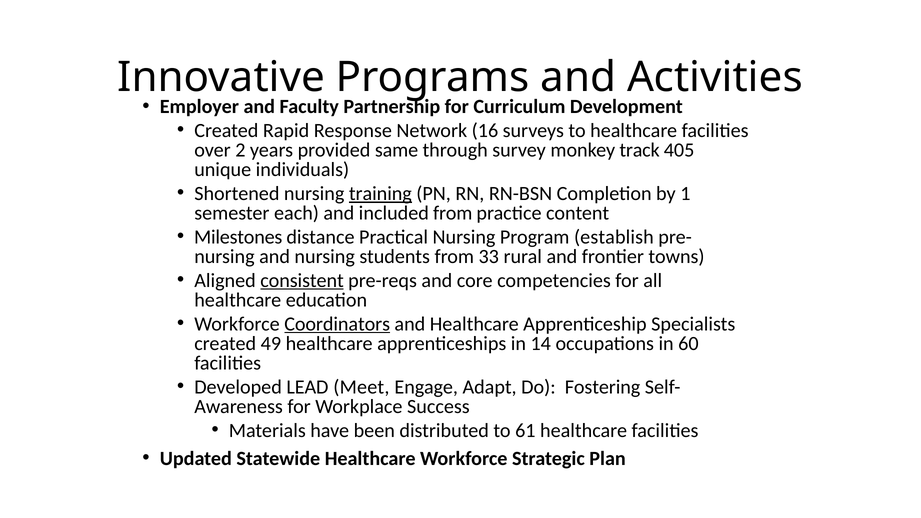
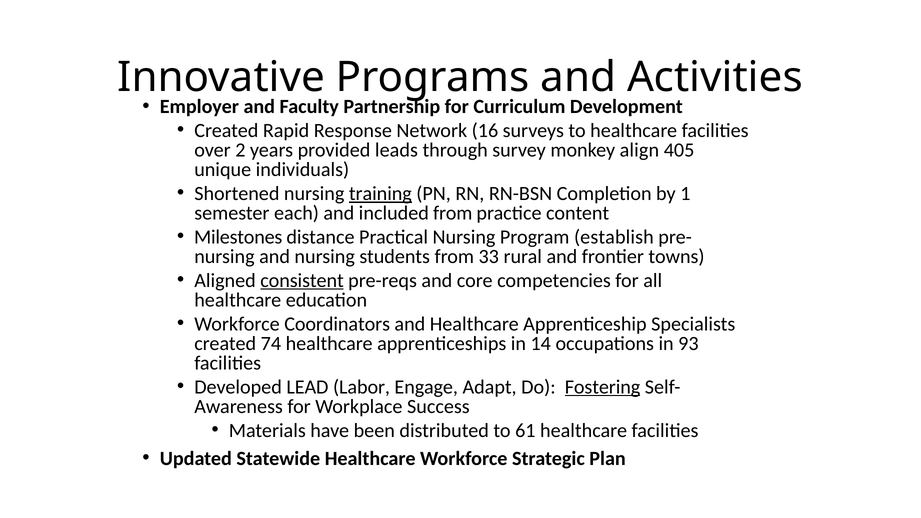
same: same -> leads
track: track -> align
Coordinators underline: present -> none
49: 49 -> 74
60: 60 -> 93
Meet: Meet -> Labor
Fostering underline: none -> present
